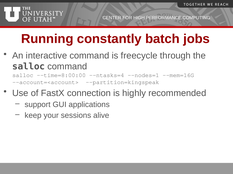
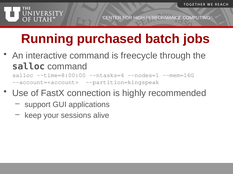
constantly: constantly -> purchased
